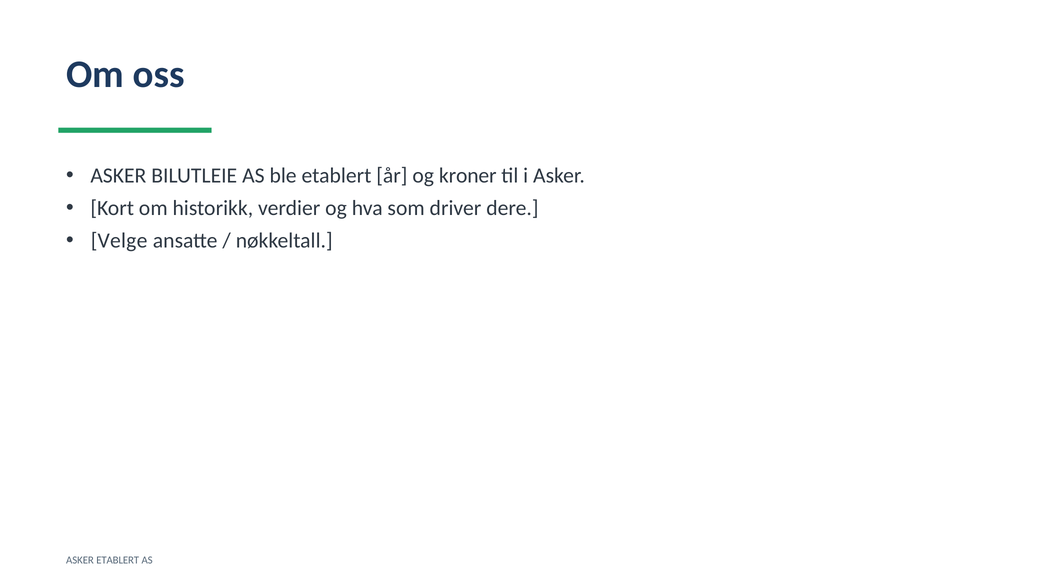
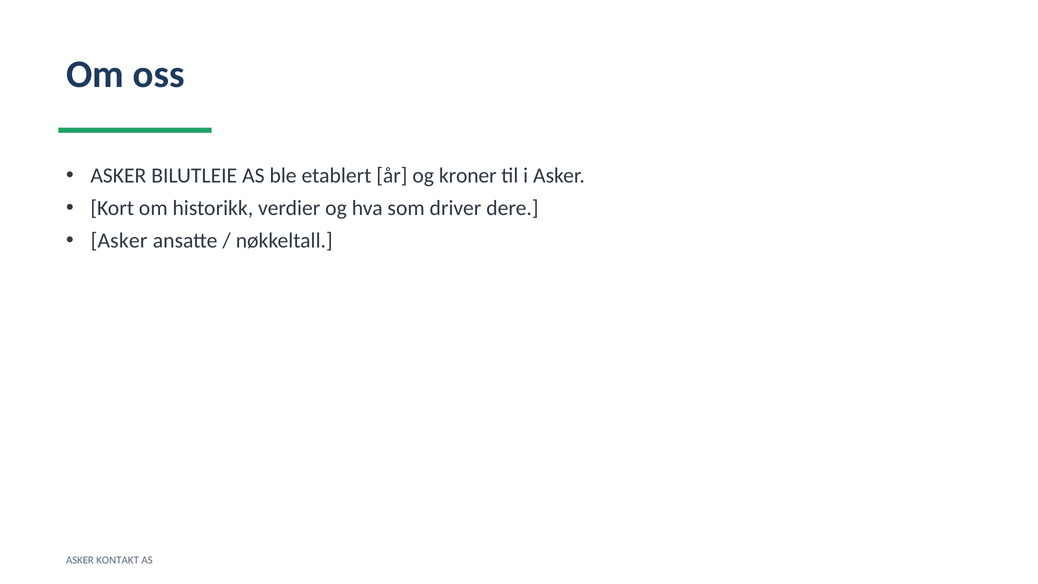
Velge at (119, 241): Velge -> Asker
ASKER ETABLERT: ETABLERT -> KONTAKT
